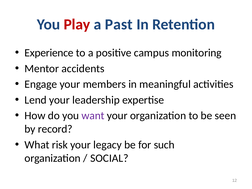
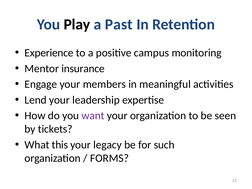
Play colour: red -> black
accidents: accidents -> insurance
record: record -> tickets
risk: risk -> this
SOCIAL: SOCIAL -> FORMS
